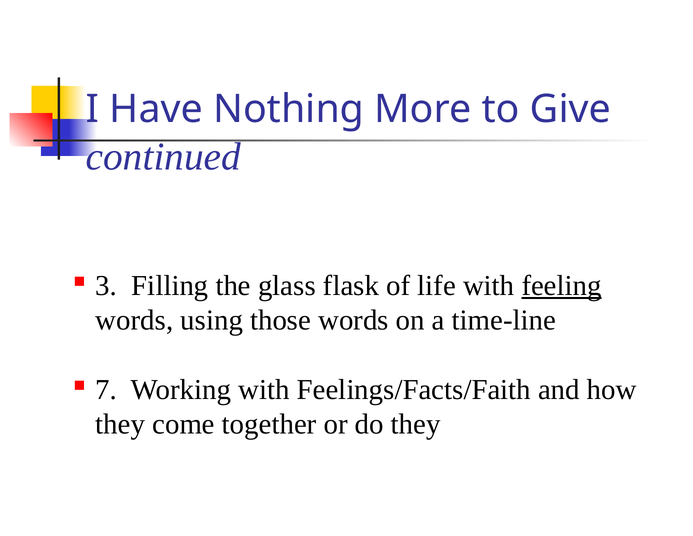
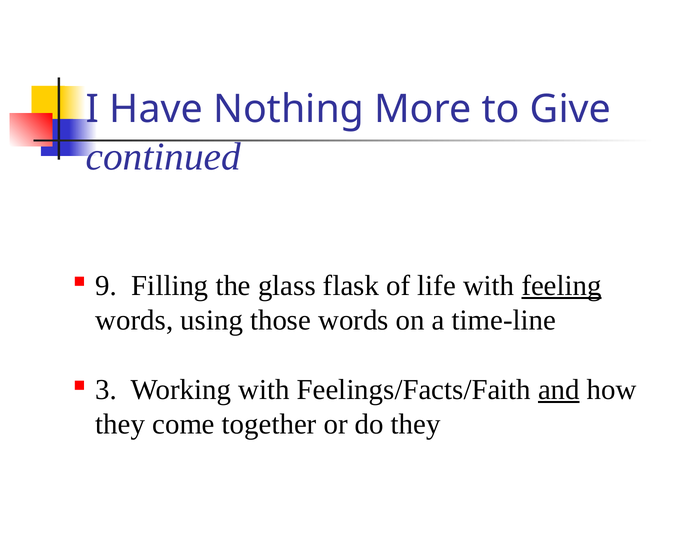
3: 3 -> 9
7: 7 -> 3
and underline: none -> present
